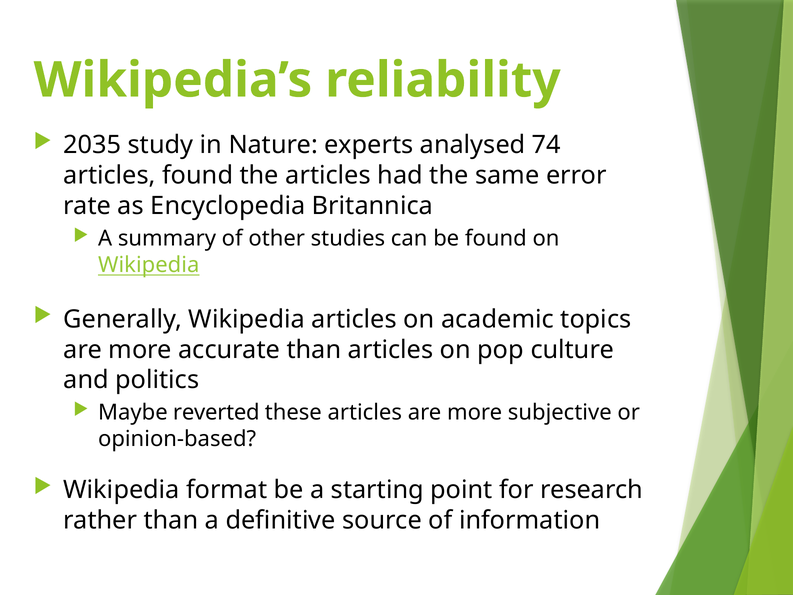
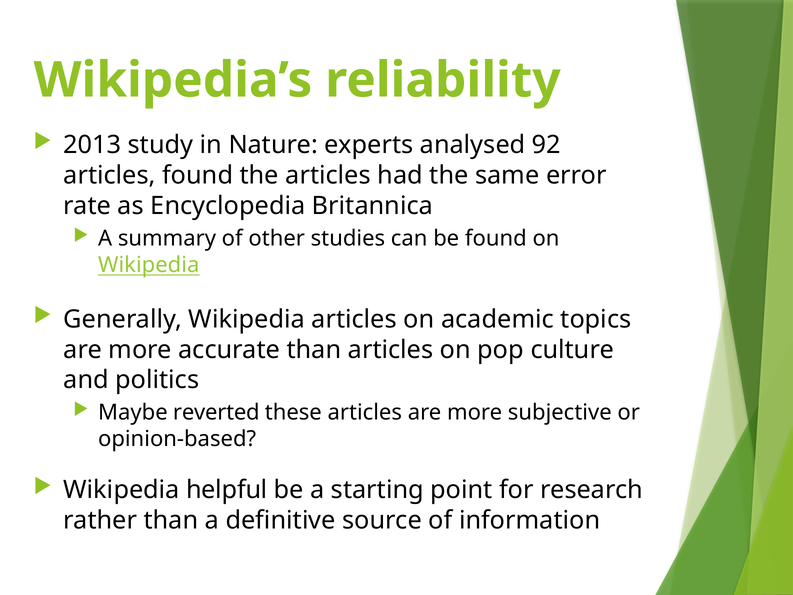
2035: 2035 -> 2013
74: 74 -> 92
format: format -> helpful
